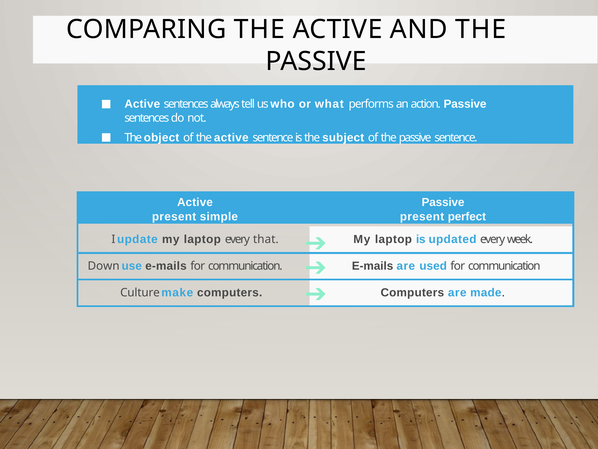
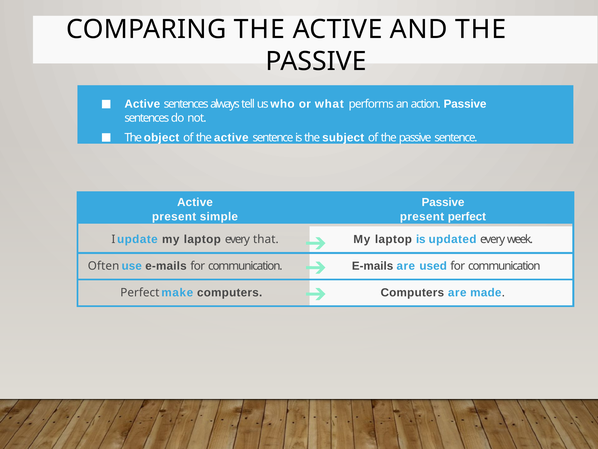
Down: Down -> Often
Culture at (140, 292): Culture -> Perfect
